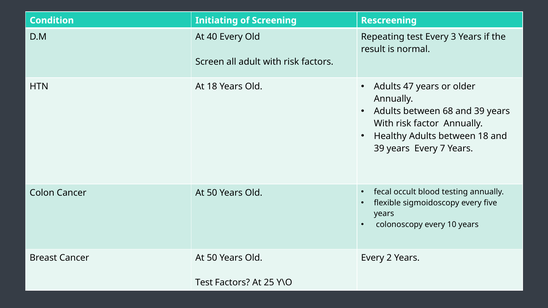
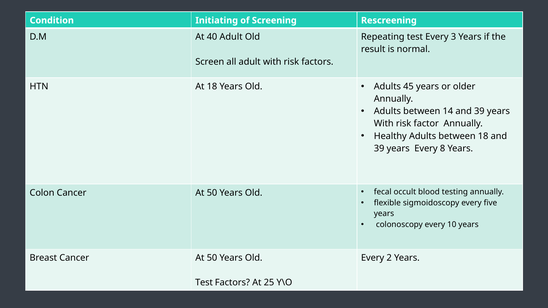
40 Every: Every -> Adult
47: 47 -> 45
68: 68 -> 14
7: 7 -> 8
